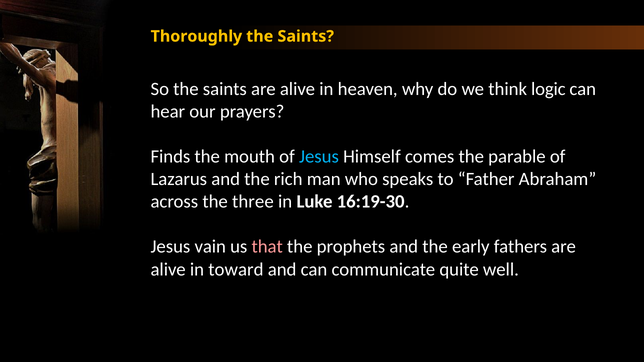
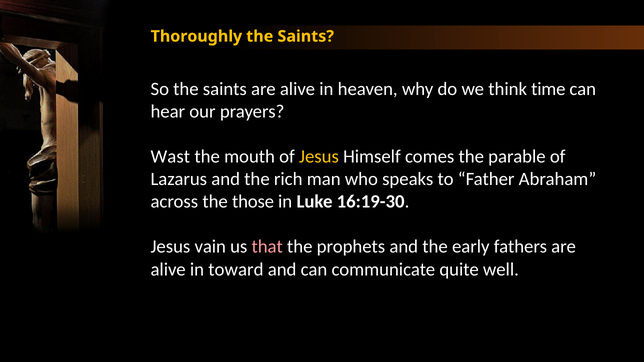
logic: logic -> time
Finds: Finds -> Wast
Jesus at (319, 157) colour: light blue -> yellow
three: three -> those
